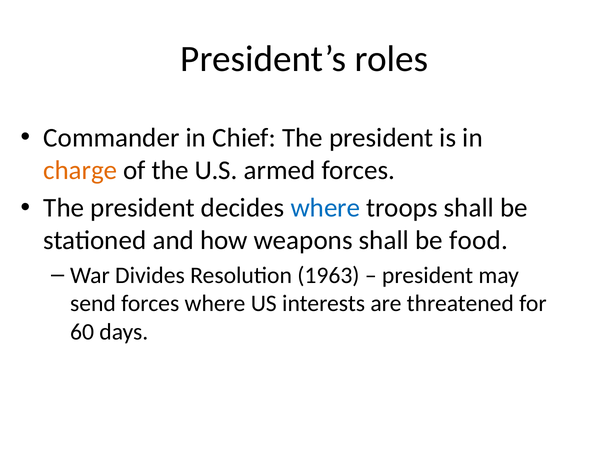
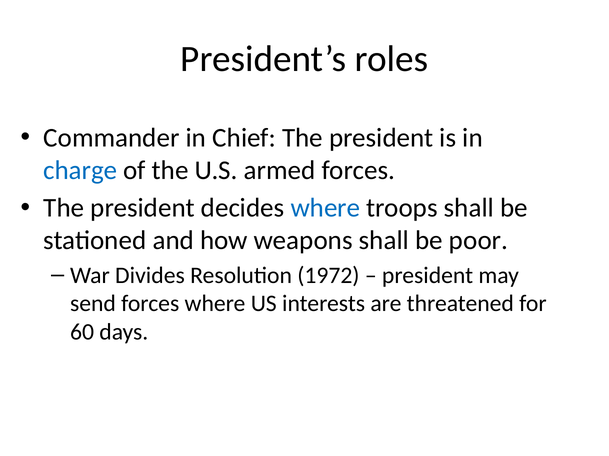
charge colour: orange -> blue
food: food -> poor
1963: 1963 -> 1972
